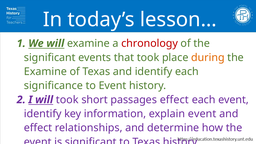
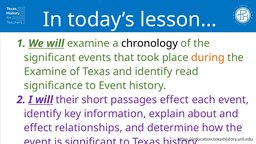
chronology colour: red -> black
identify each: each -> read
will took: took -> their
explain event: event -> about
